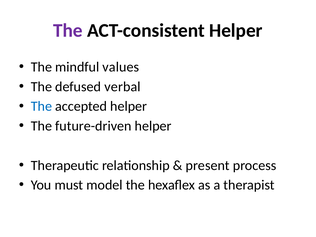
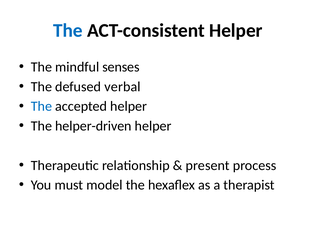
The at (68, 31) colour: purple -> blue
values: values -> senses
future-driven: future-driven -> helper-driven
